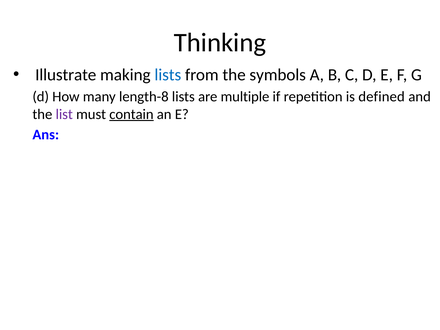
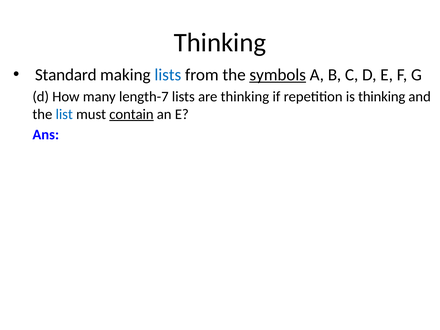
Illustrate: Illustrate -> Standard
symbols underline: none -> present
length-8: length-8 -> length-7
are multiple: multiple -> thinking
is defined: defined -> thinking
list colour: purple -> blue
